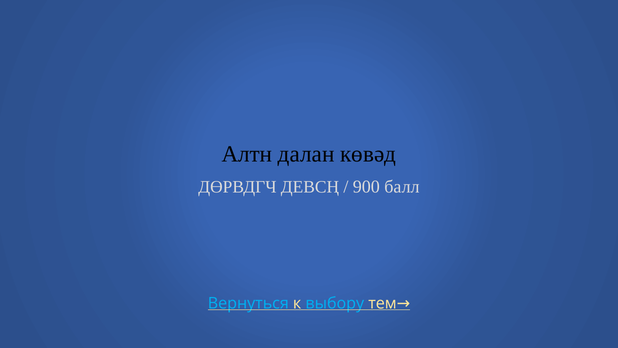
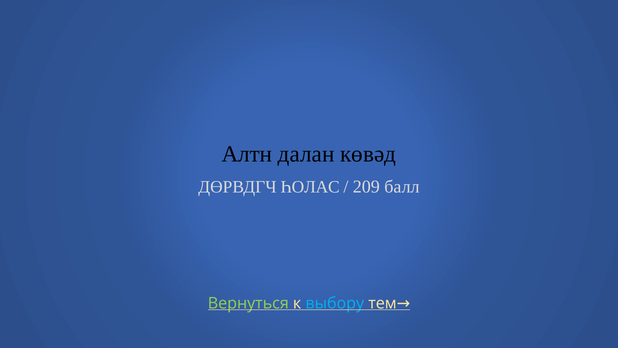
ДЕВСҢ: ДЕВСҢ -> ҺОЛАС
900: 900 -> 209
Вернуться colour: light blue -> light green
